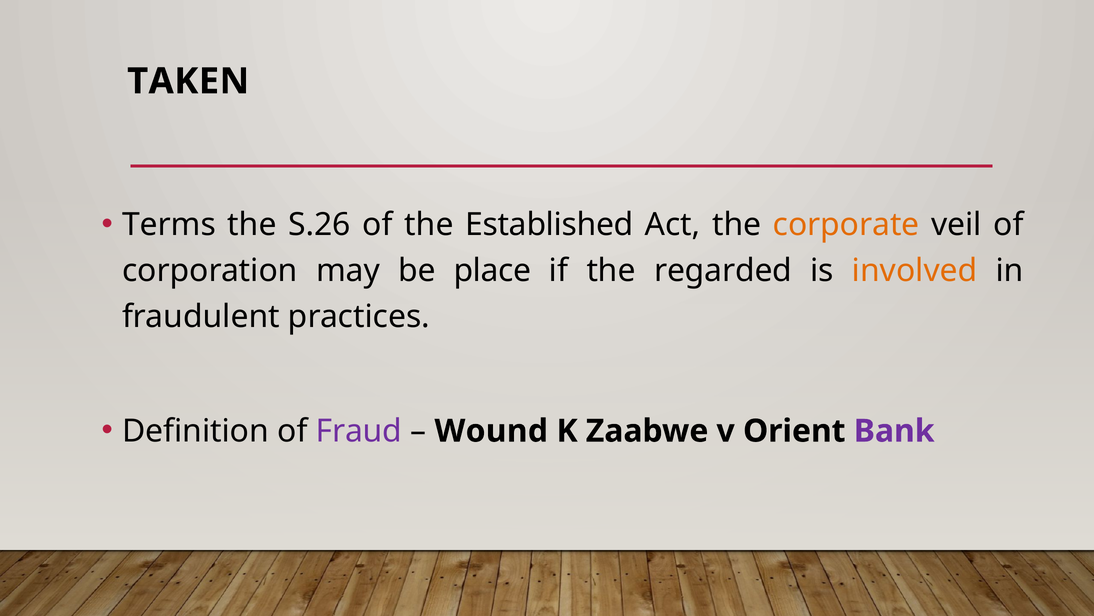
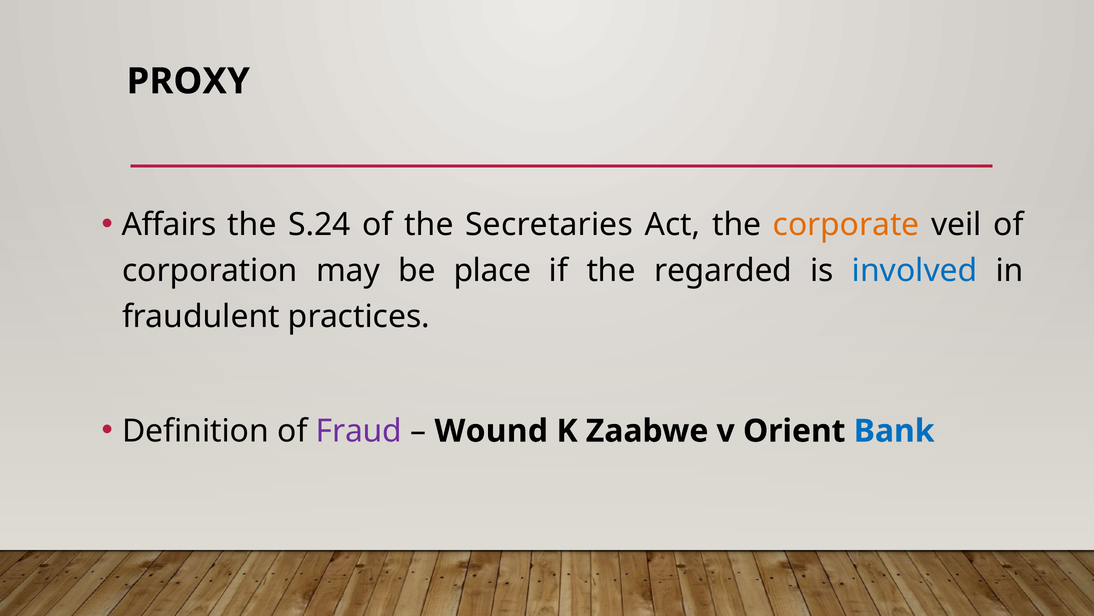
TAKEN: TAKEN -> PROXY
Terms: Terms -> Affairs
S.26: S.26 -> S.24
Established: Established -> Secretaries
involved colour: orange -> blue
Bank colour: purple -> blue
